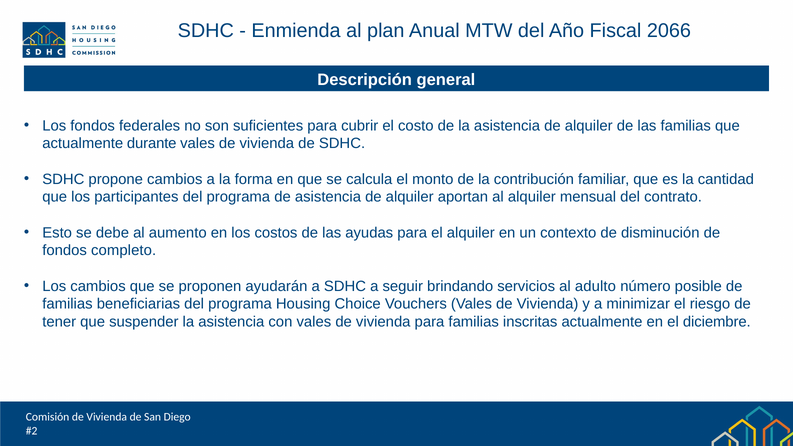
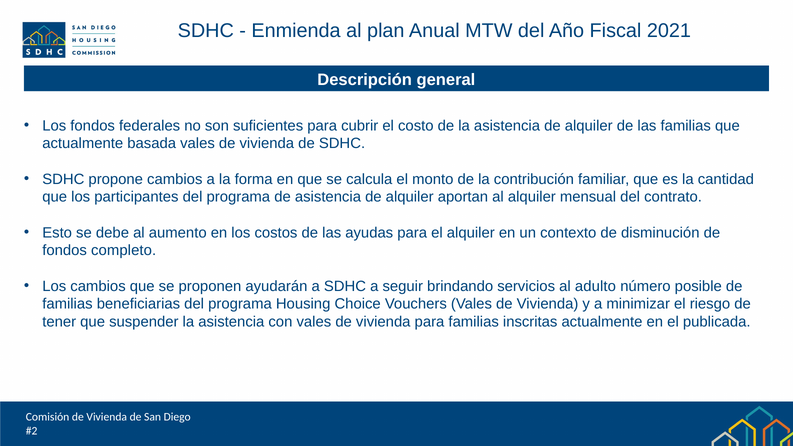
2066: 2066 -> 2021
durante: durante -> basada
diciembre: diciembre -> publicada
